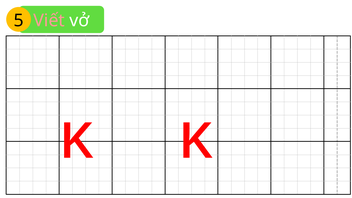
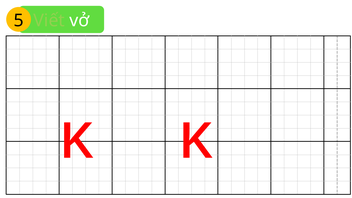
Viết colour: pink -> light green
